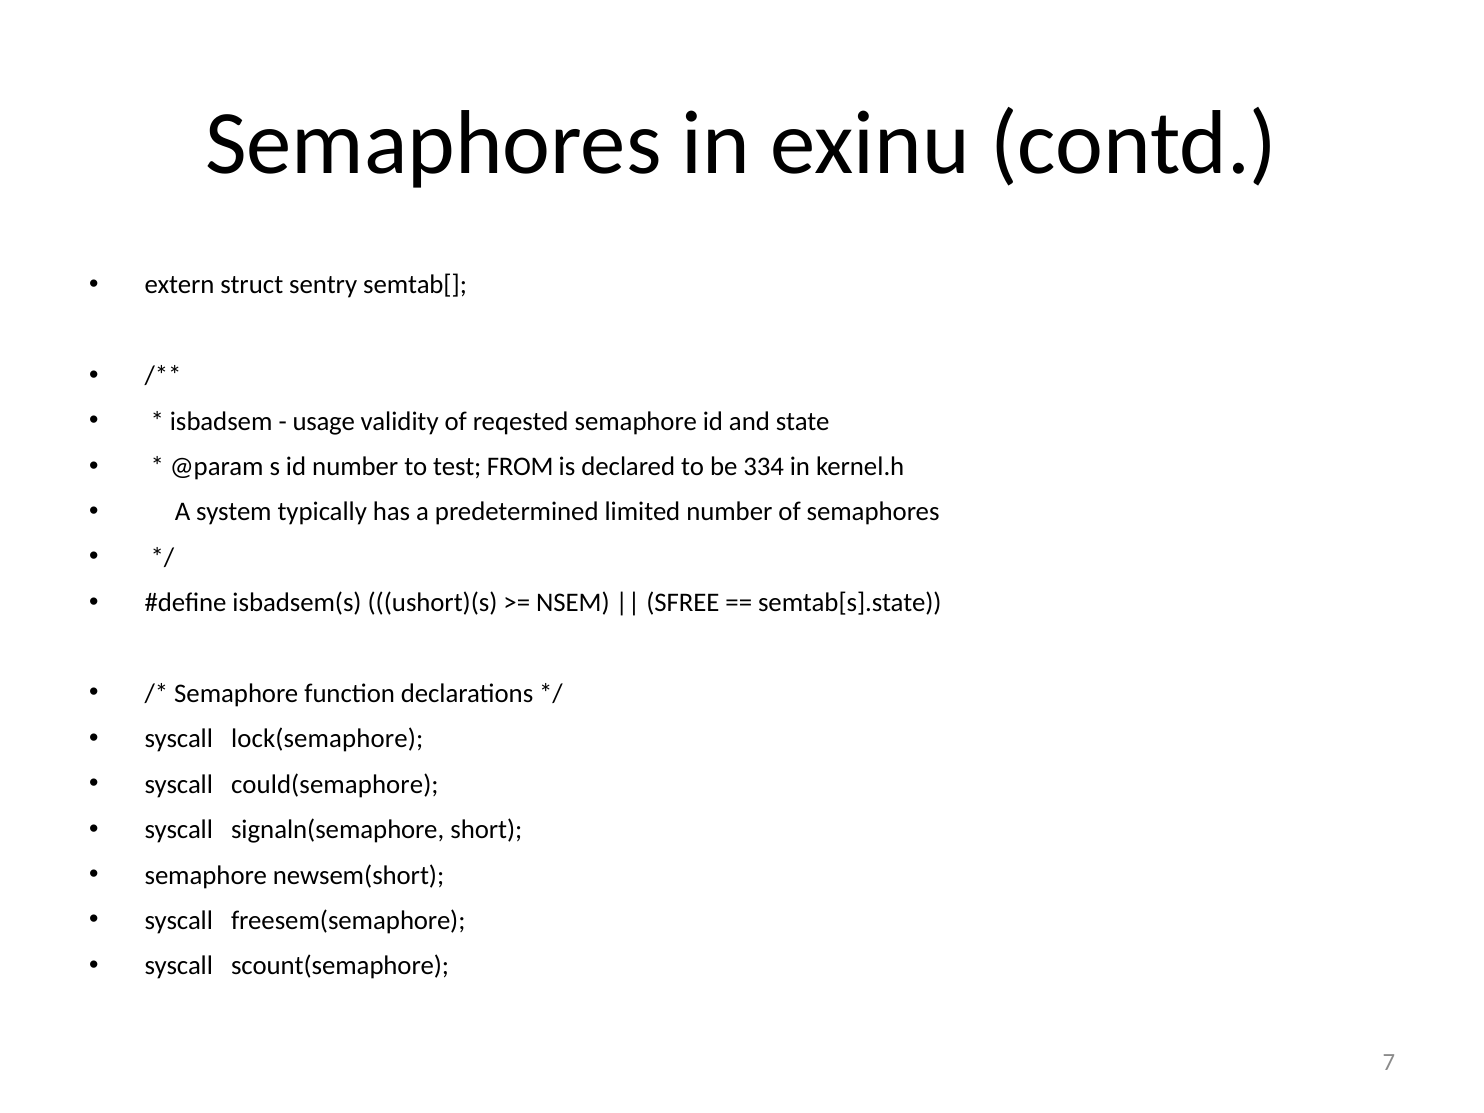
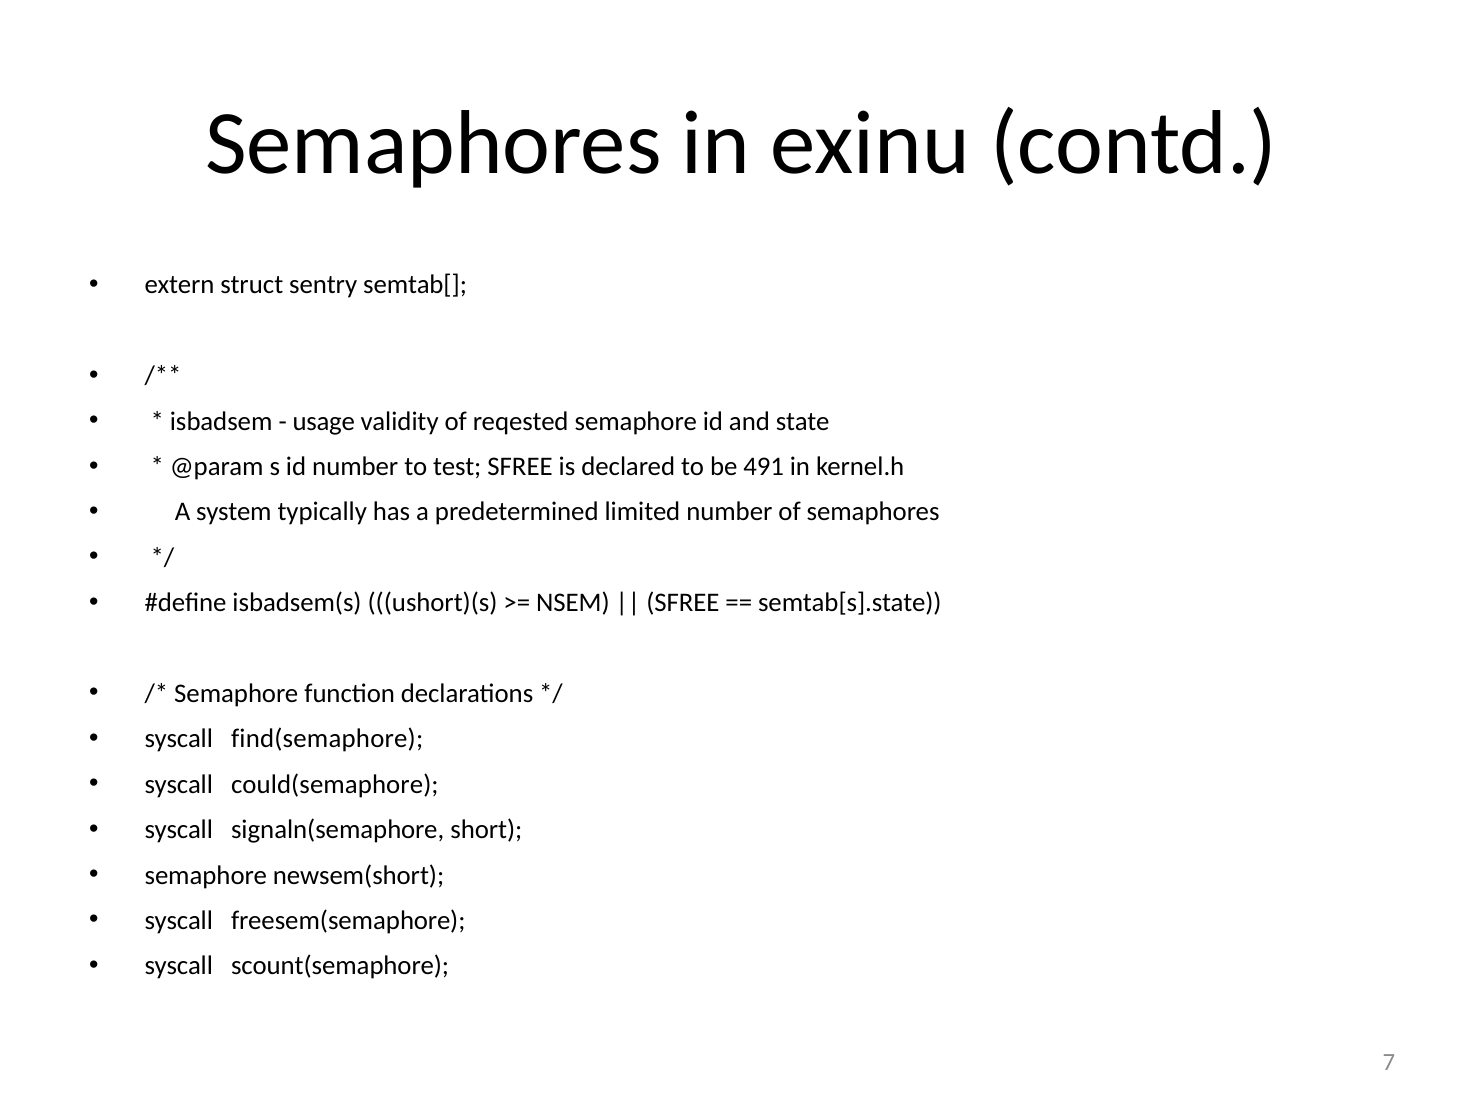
test FROM: FROM -> SFREE
334: 334 -> 491
lock(semaphore: lock(semaphore -> find(semaphore
